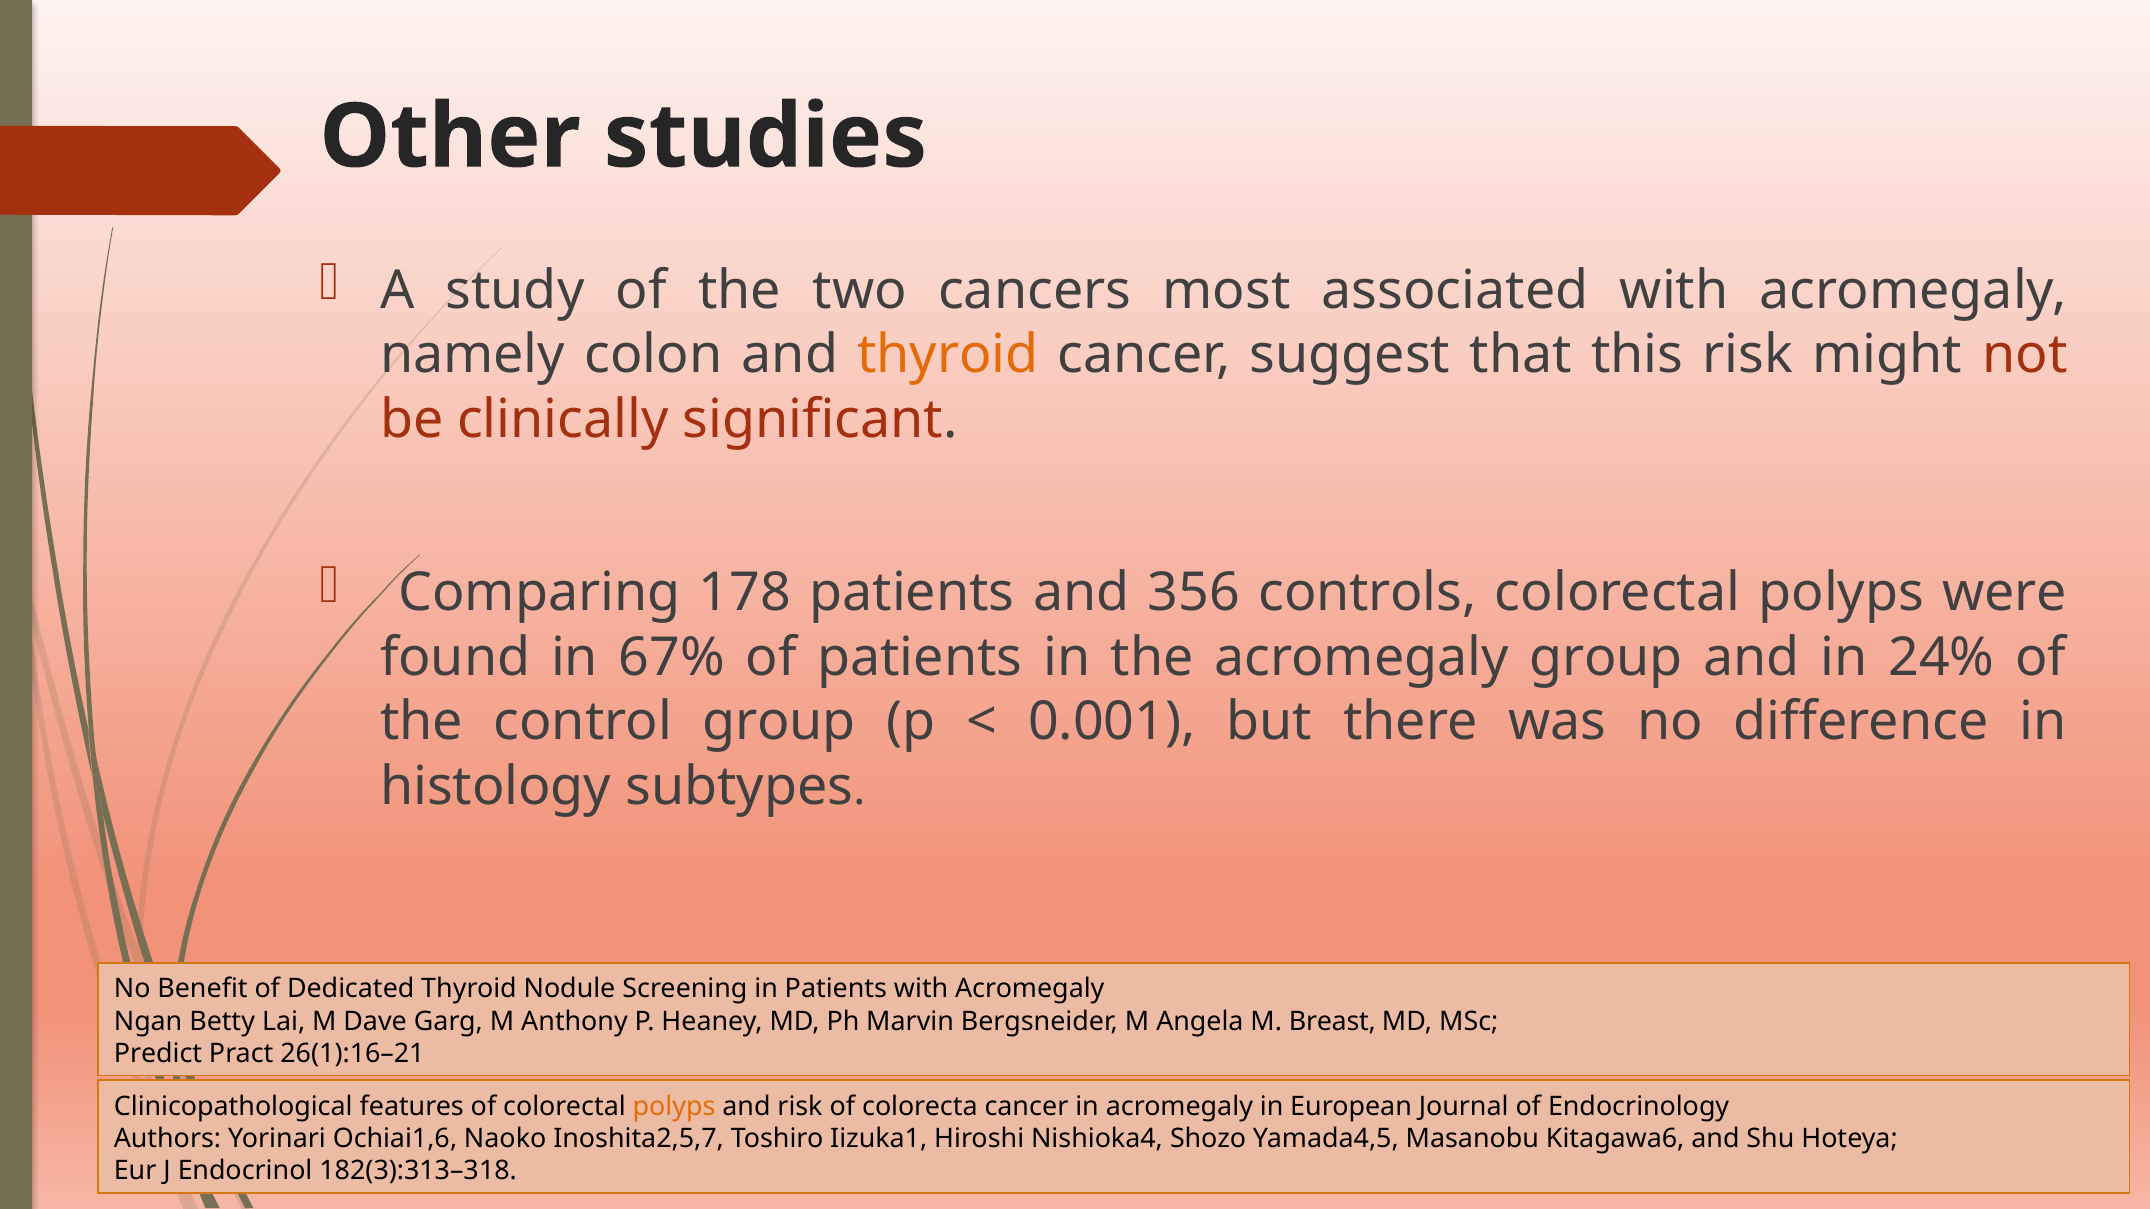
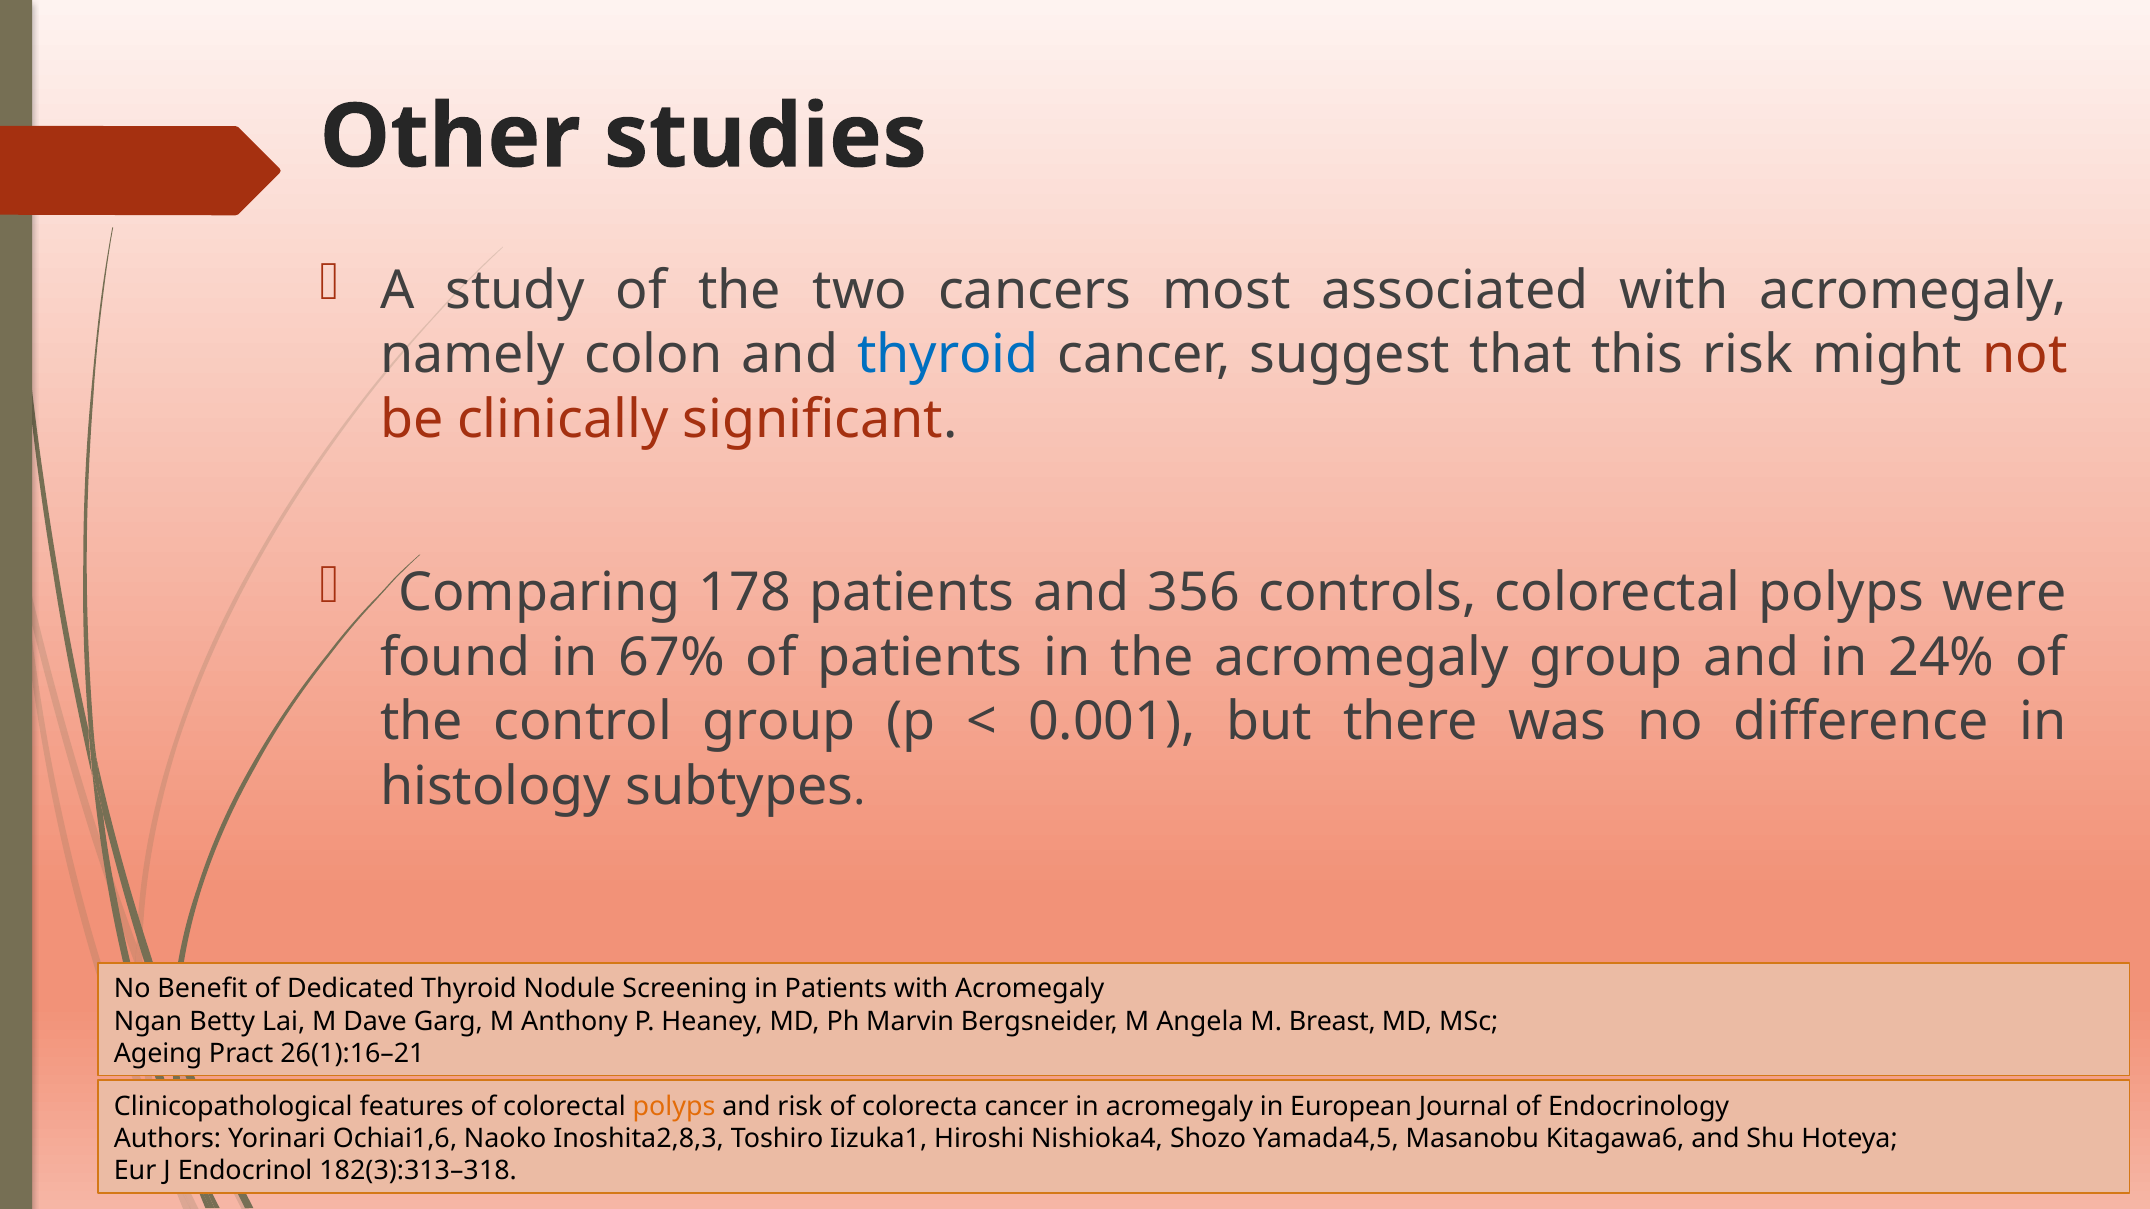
thyroid at (948, 355) colour: orange -> blue
Predict: Predict -> Ageing
Inoshita2,5,7: Inoshita2,5,7 -> Inoshita2,8,3
